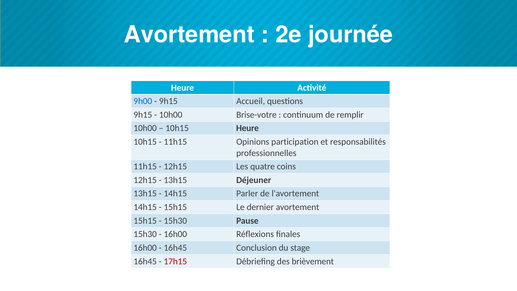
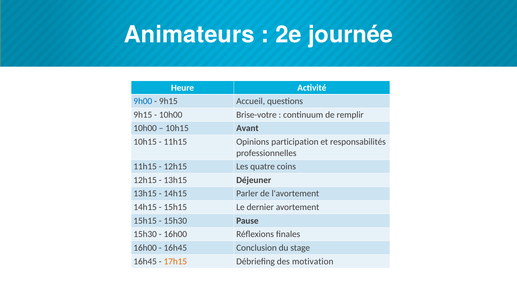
Avortement at (189, 35): Avortement -> Animateurs
10h15 Heure: Heure -> Avant
17h15 colour: red -> orange
brièvement: brièvement -> motivation
